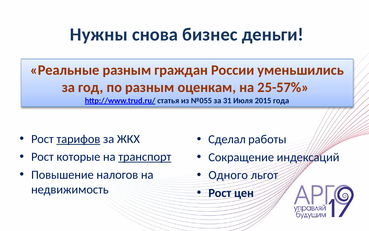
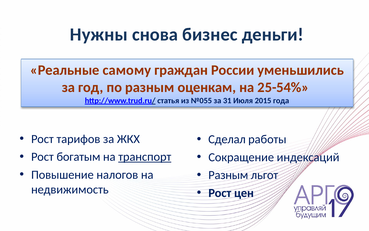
Реальные разным: разным -> самому
25-57%: 25-57% -> 25-54%
тарифов underline: present -> none
которые: которые -> богатым
Одного at (228, 175): Одного -> Разным
